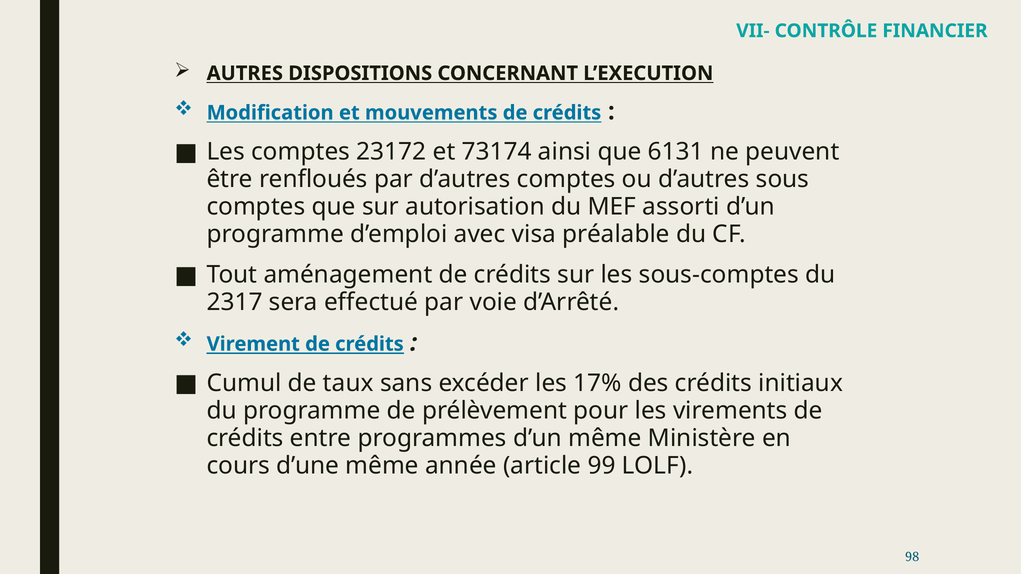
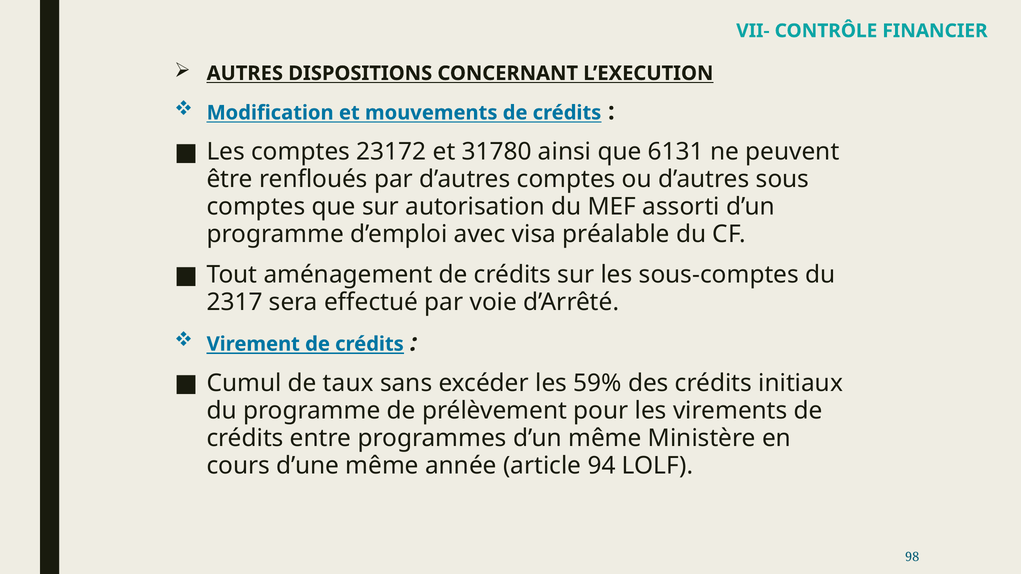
73174: 73174 -> 31780
17%: 17% -> 59%
99: 99 -> 94
